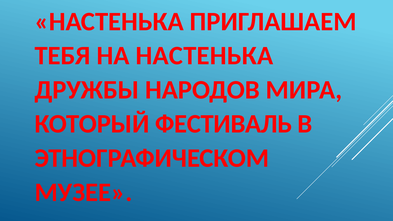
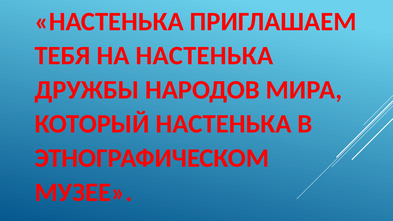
КОТОРЫЙ ФЕСТИВАЛЬ: ФЕСТИВАЛЬ -> НАСТЕНЬКА
